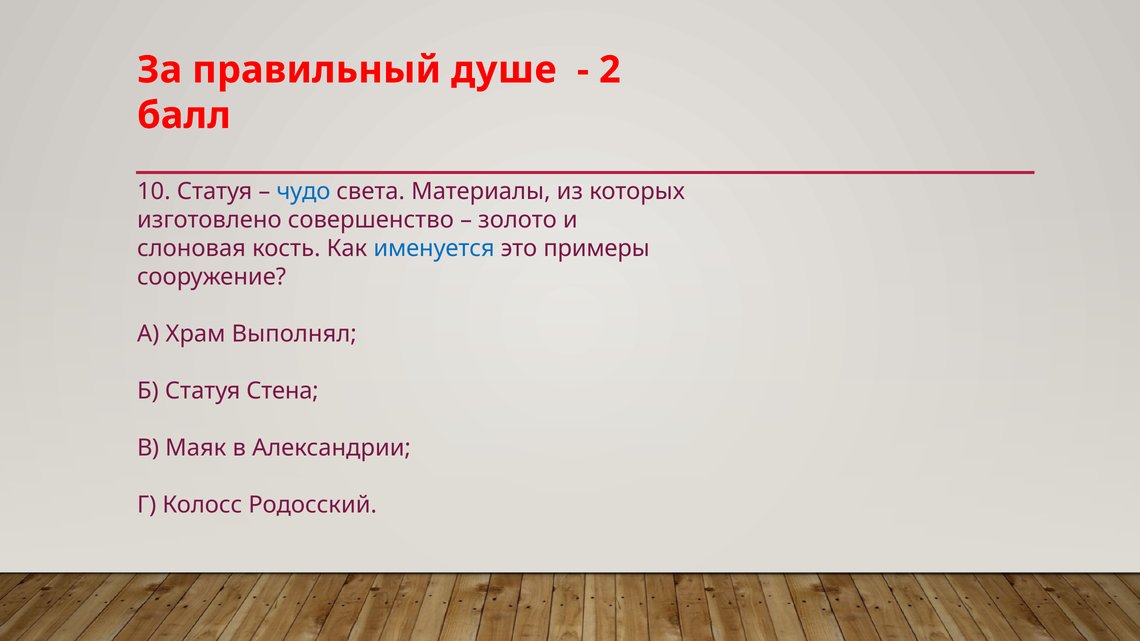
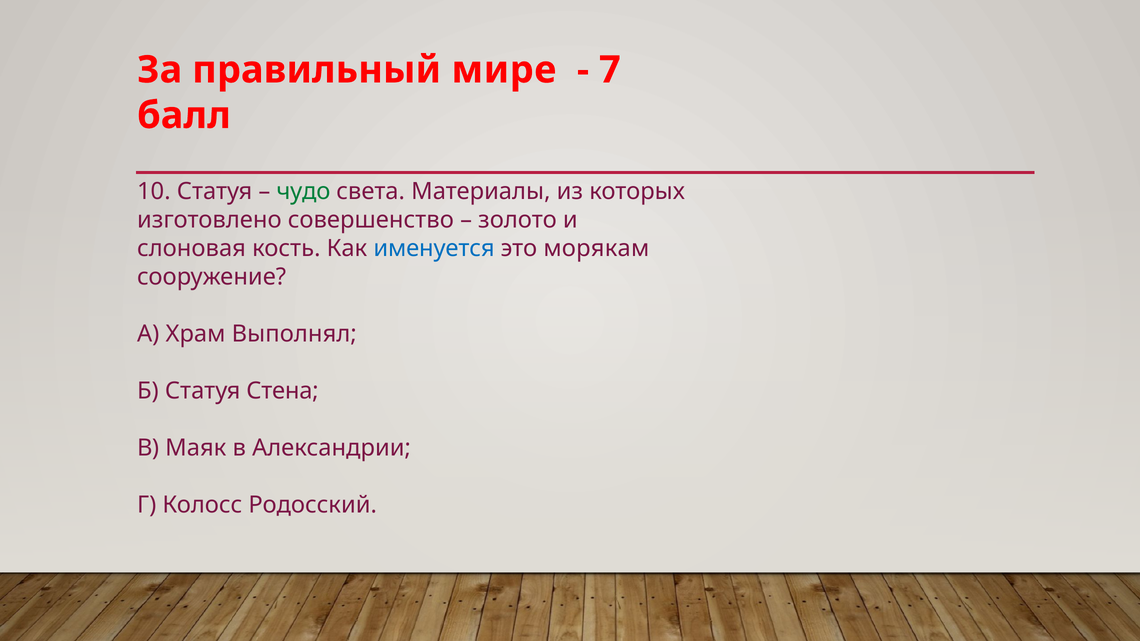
душе: душе -> мире
2: 2 -> 7
чудо colour: blue -> green
примеры: примеры -> морякам
